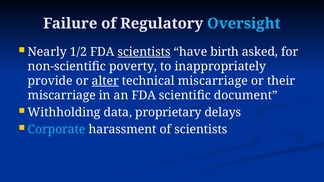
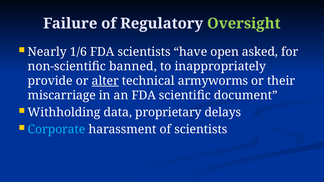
Oversight colour: light blue -> light green
1/2: 1/2 -> 1/6
scientists at (144, 52) underline: present -> none
birth: birth -> open
poverty: poverty -> banned
technical miscarriage: miscarriage -> armyworms
